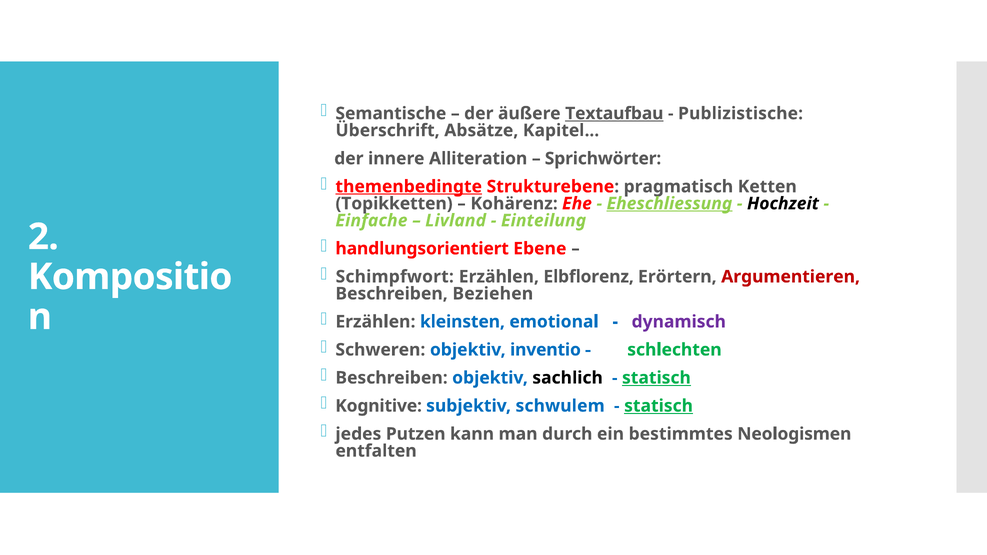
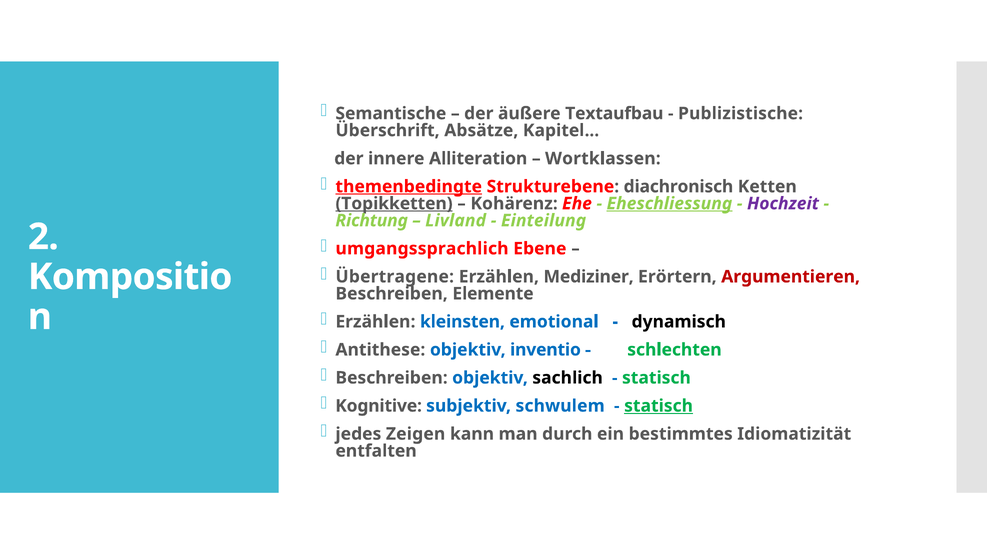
Textaufbau underline: present -> none
Sprichwörter: Sprichwörter -> Wortklassen
pragmatisch: pragmatisch -> diachronisch
Topikketten underline: none -> present
Hochzeit colour: black -> purple
Einfache: Einfache -> Richtung
handlungsorientiert: handlungsorientiert -> umgangssprachlich
Schimpfwort: Schimpfwort -> Übertragene
Elbflorenz: Elbflorenz -> Mediziner
Beziehen: Beziehen -> Elemente
dynamisch colour: purple -> black
Schweren: Schweren -> Antithese
statisch at (656, 378) underline: present -> none
Putzen: Putzen -> Zeigen
Neologismen: Neologismen -> Idiomatizität
